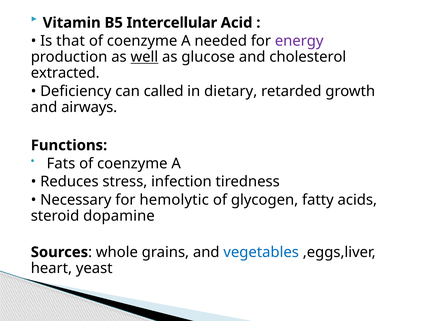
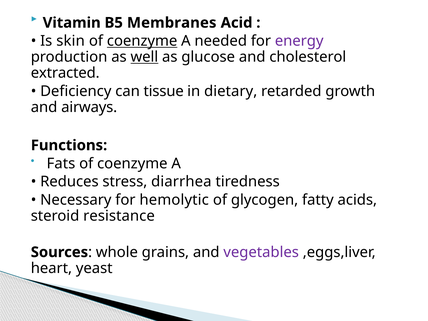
Intercellular: Intercellular -> Membranes
that: that -> skin
coenzyme at (142, 41) underline: none -> present
called: called -> tissue
infection: infection -> diarrhea
dopamine: dopamine -> resistance
vegetables colour: blue -> purple
